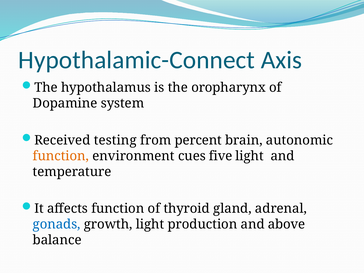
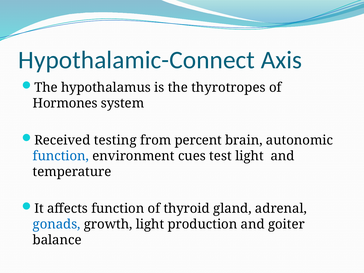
oropharynx: oropharynx -> thyrotropes
Dopamine: Dopamine -> Hormones
function at (61, 156) colour: orange -> blue
five: five -> test
above: above -> goiter
